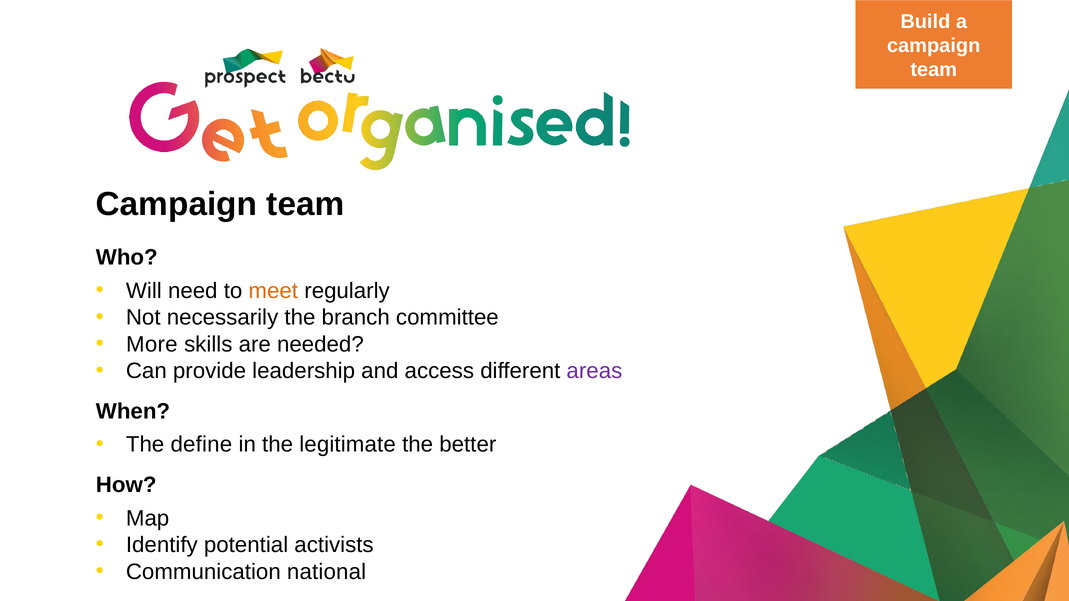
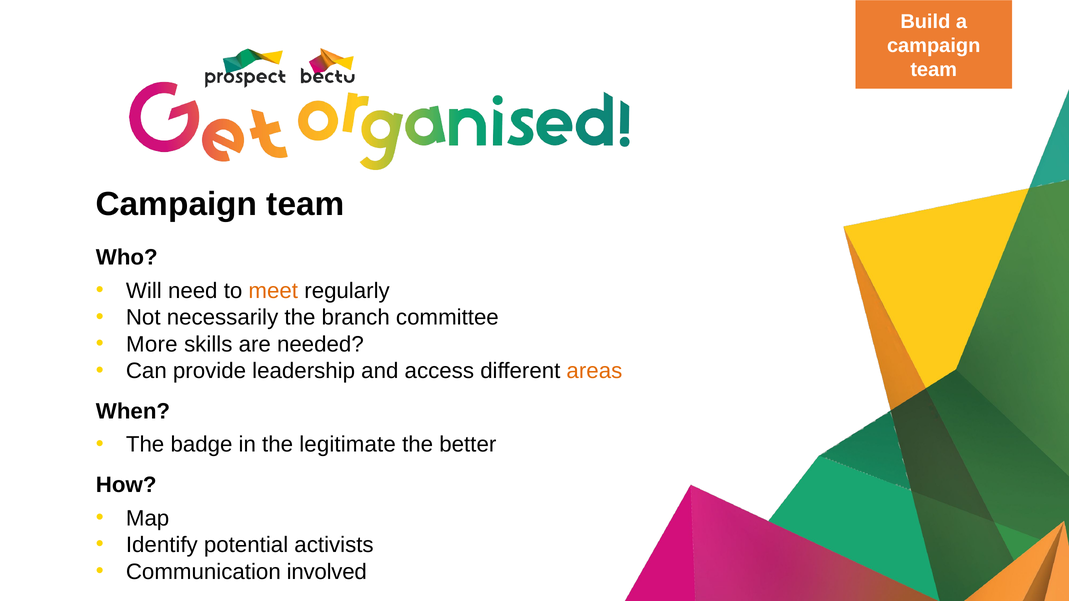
areas colour: purple -> orange
define: define -> badge
national: national -> involved
